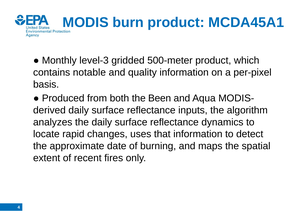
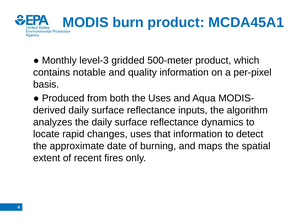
the Been: Been -> Uses
